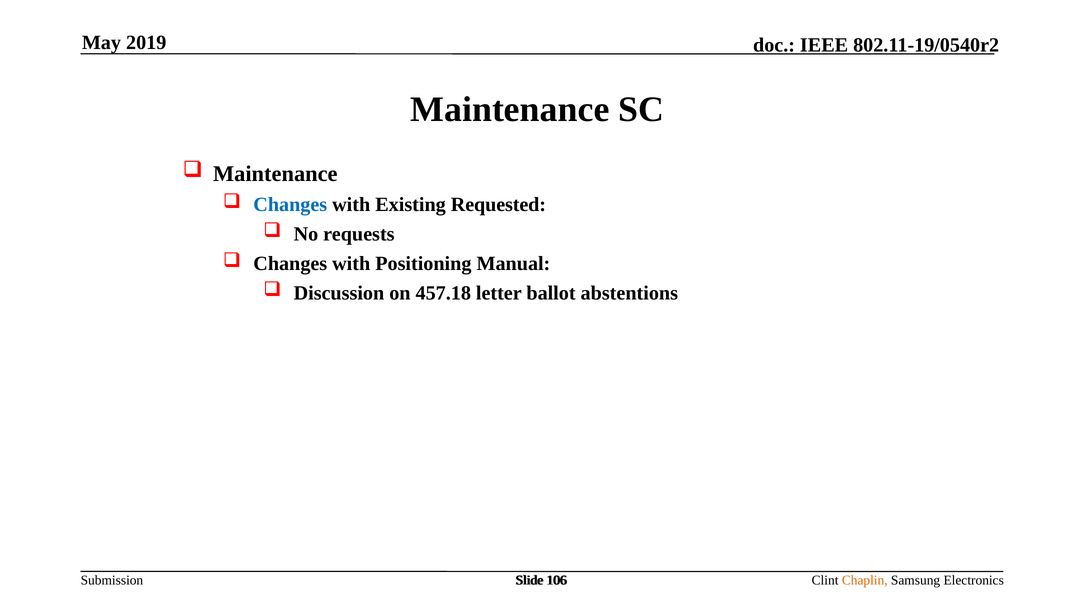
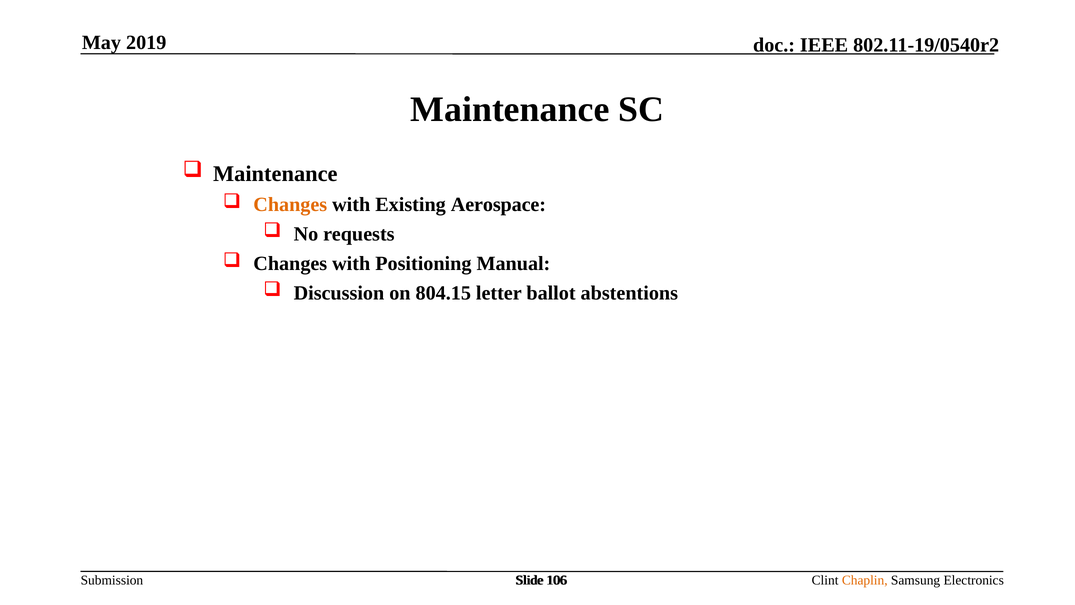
Changes at (290, 205) colour: blue -> orange
Requested: Requested -> Aerospace
457.18: 457.18 -> 804.15
